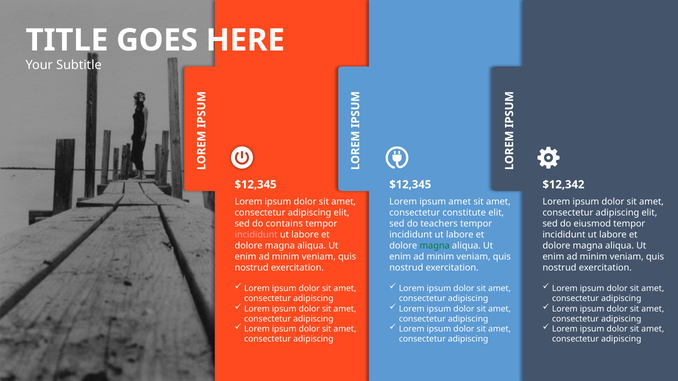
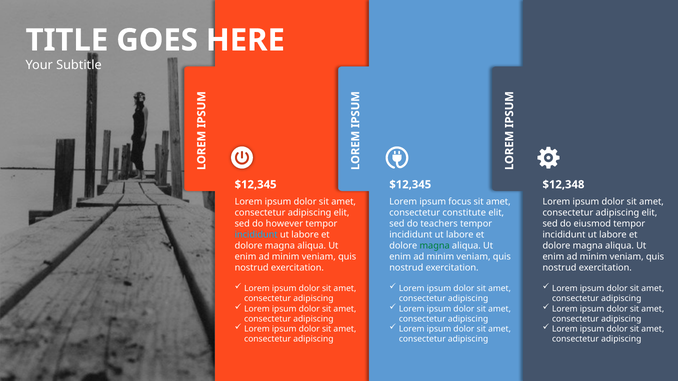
$12,342: $12,342 -> $12,348
ipsum amet: amet -> focus
contains: contains -> however
incididunt at (256, 235) colour: pink -> light blue
